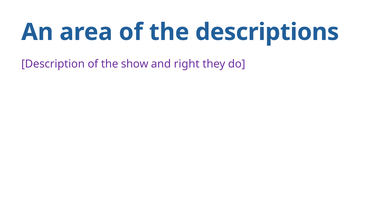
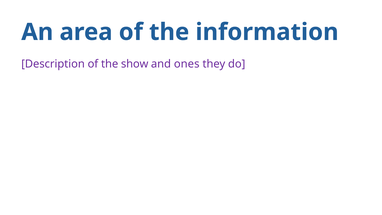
descriptions: descriptions -> information
right: right -> ones
